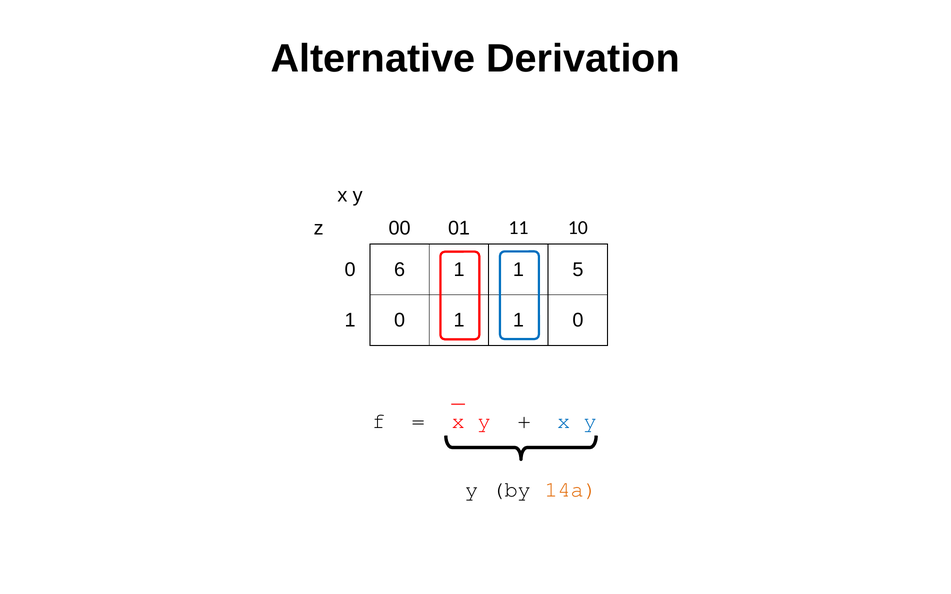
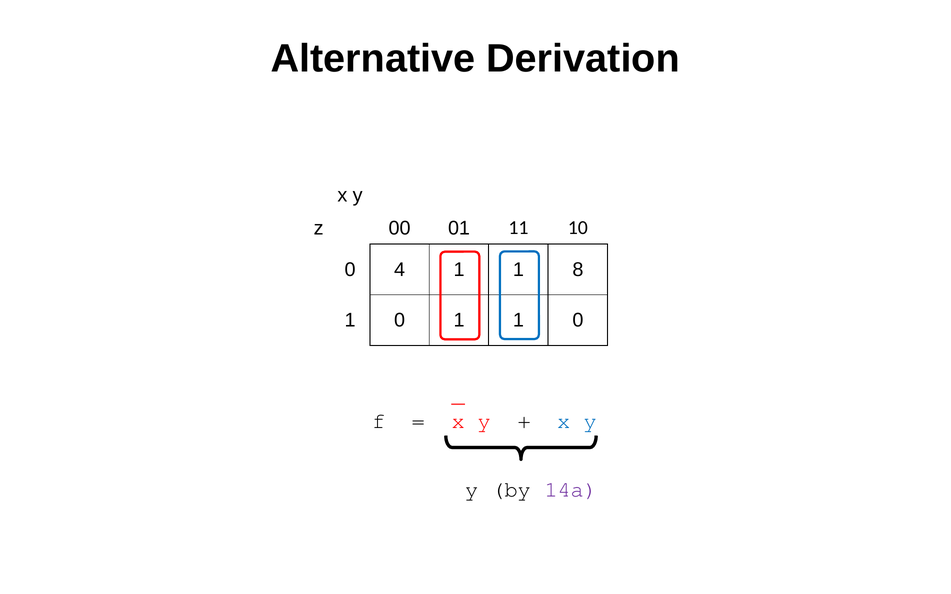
6: 6 -> 4
5: 5 -> 8
14a colour: orange -> purple
